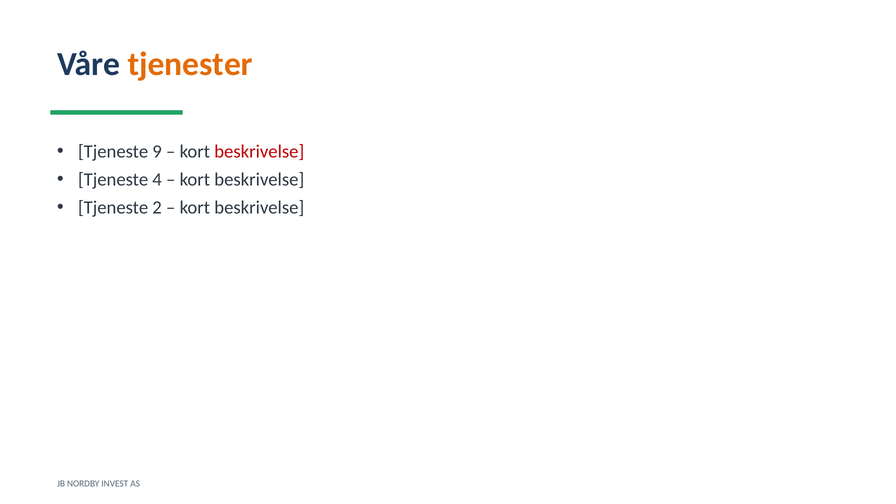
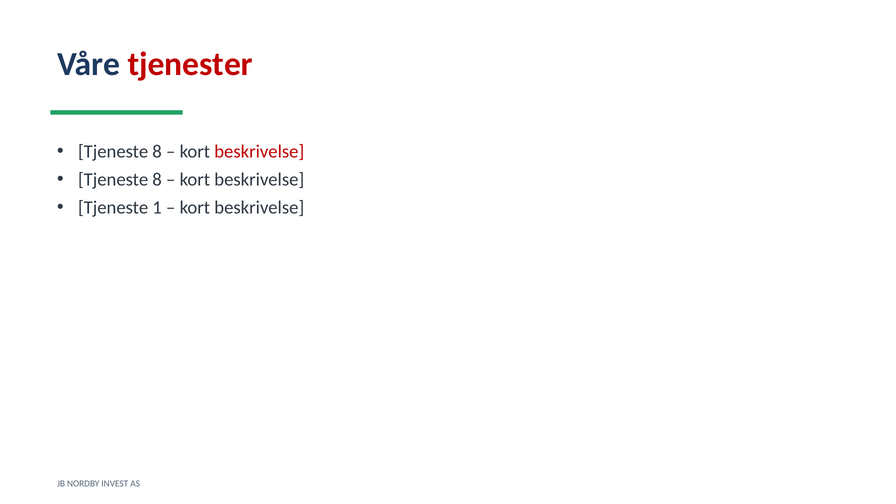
tjenester colour: orange -> red
9 at (157, 152): 9 -> 8
4 at (157, 180): 4 -> 8
2: 2 -> 1
